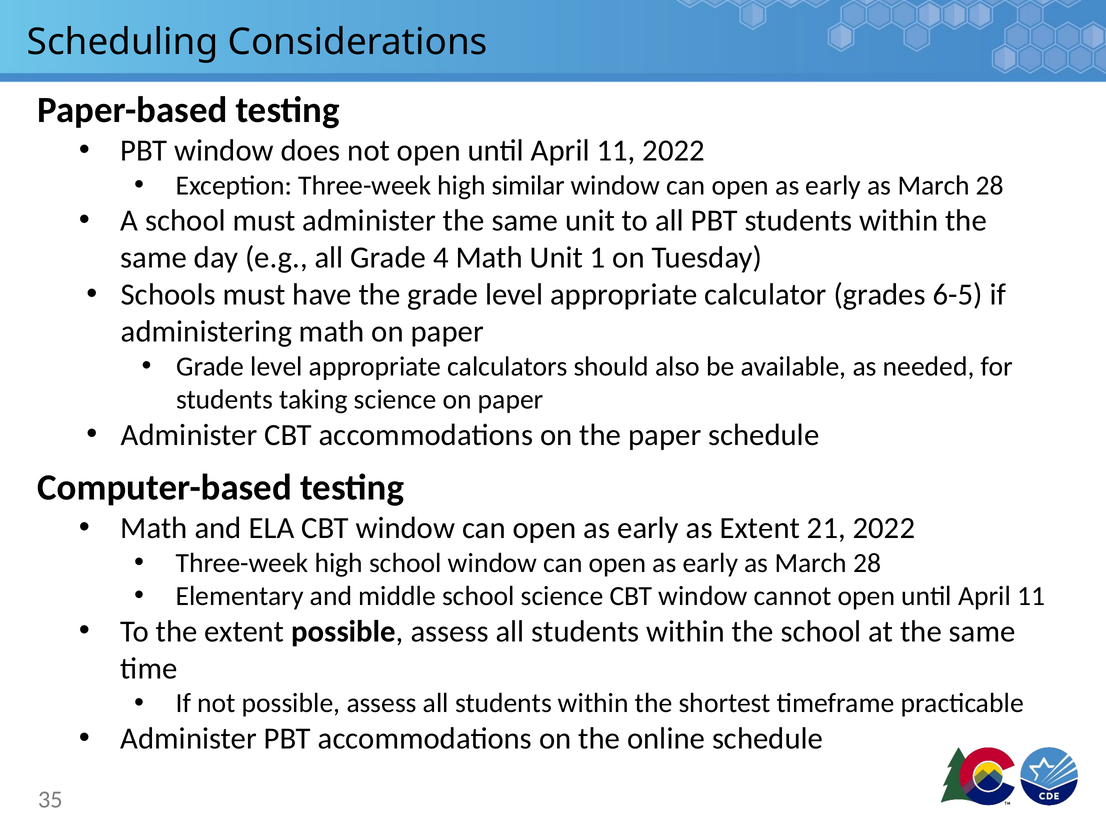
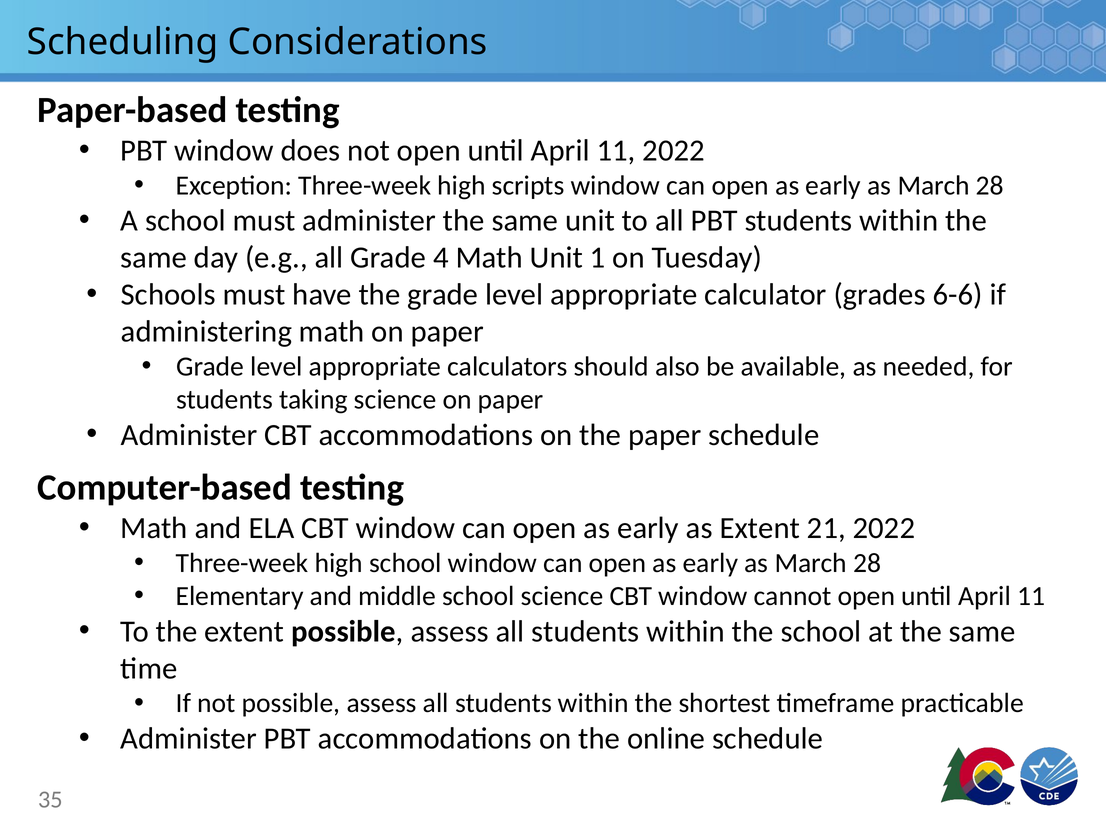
similar: similar -> scripts
6-5: 6-5 -> 6-6
